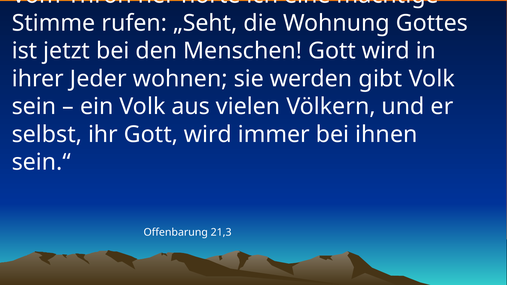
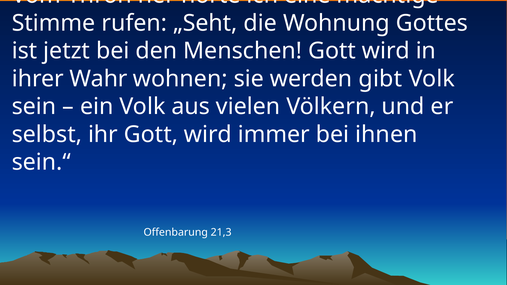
Jeder: Jeder -> Wahr
